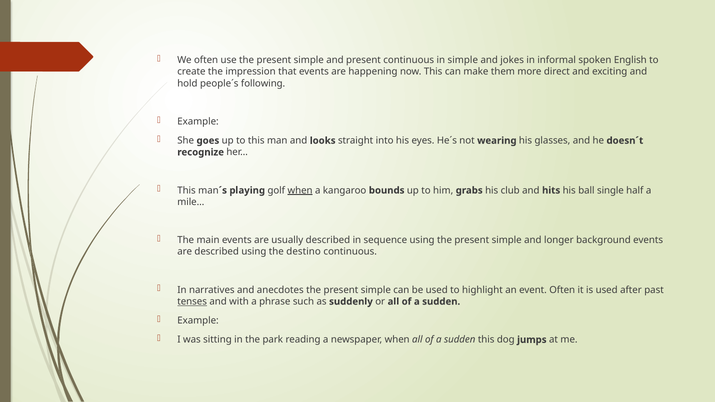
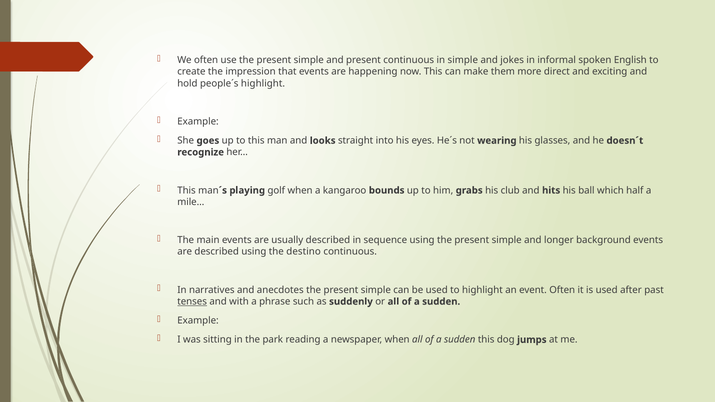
people´s following: following -> highlight
when at (300, 190) underline: present -> none
single: single -> which
